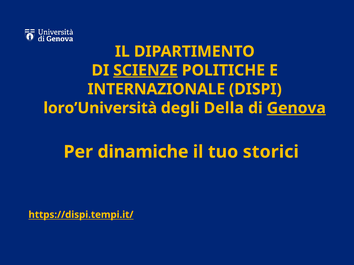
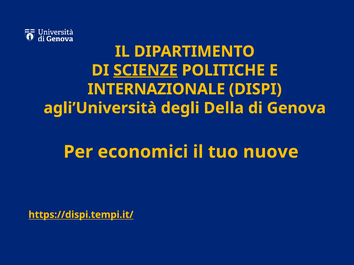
loro’Università: loro’Università -> agli’Università
Genova underline: present -> none
dinamiche: dinamiche -> economici
storici: storici -> nuove
